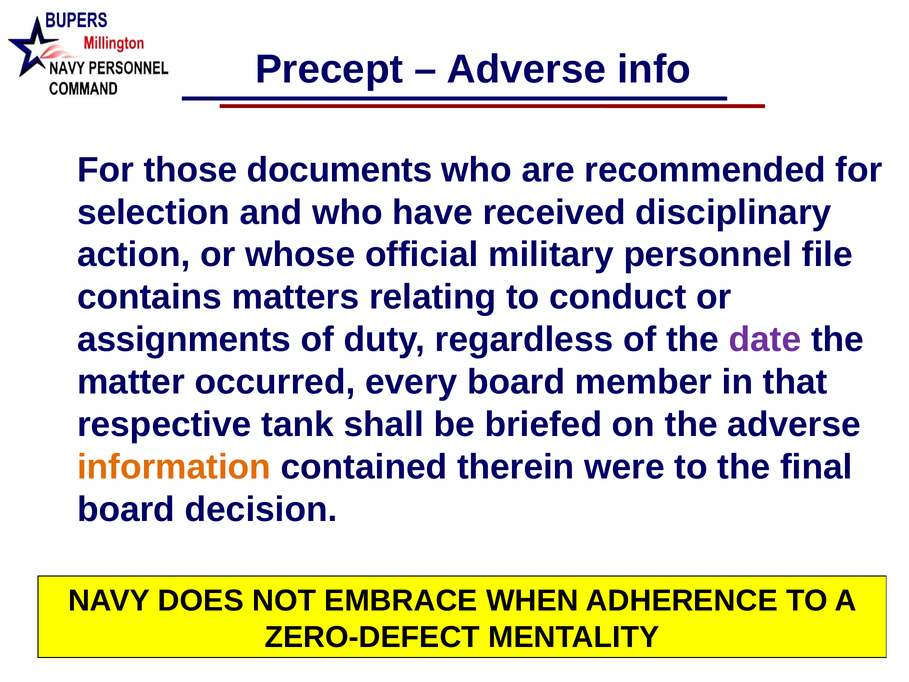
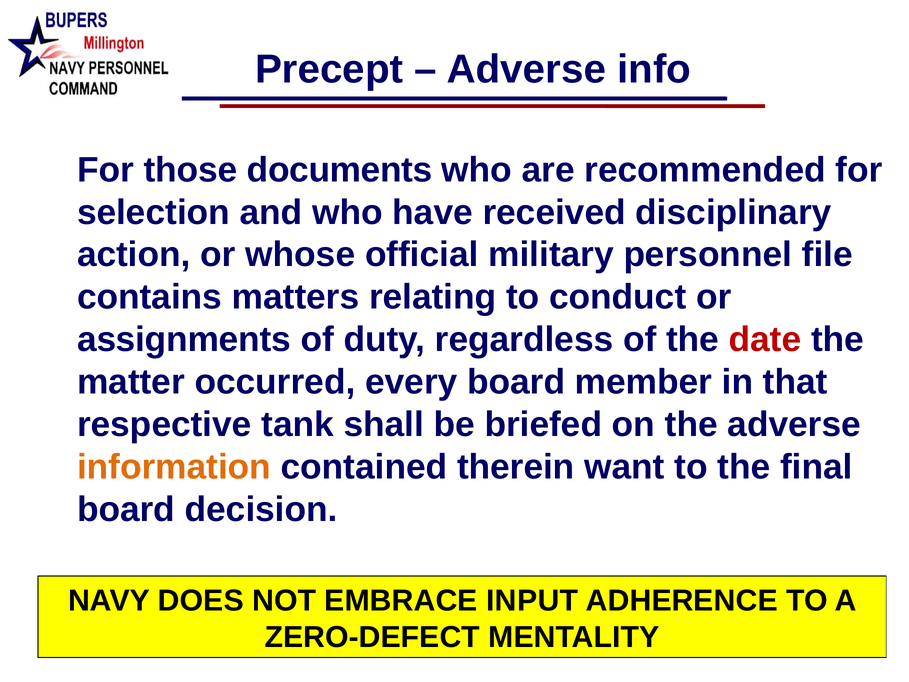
date colour: purple -> red
were: were -> want
WHEN: WHEN -> INPUT
